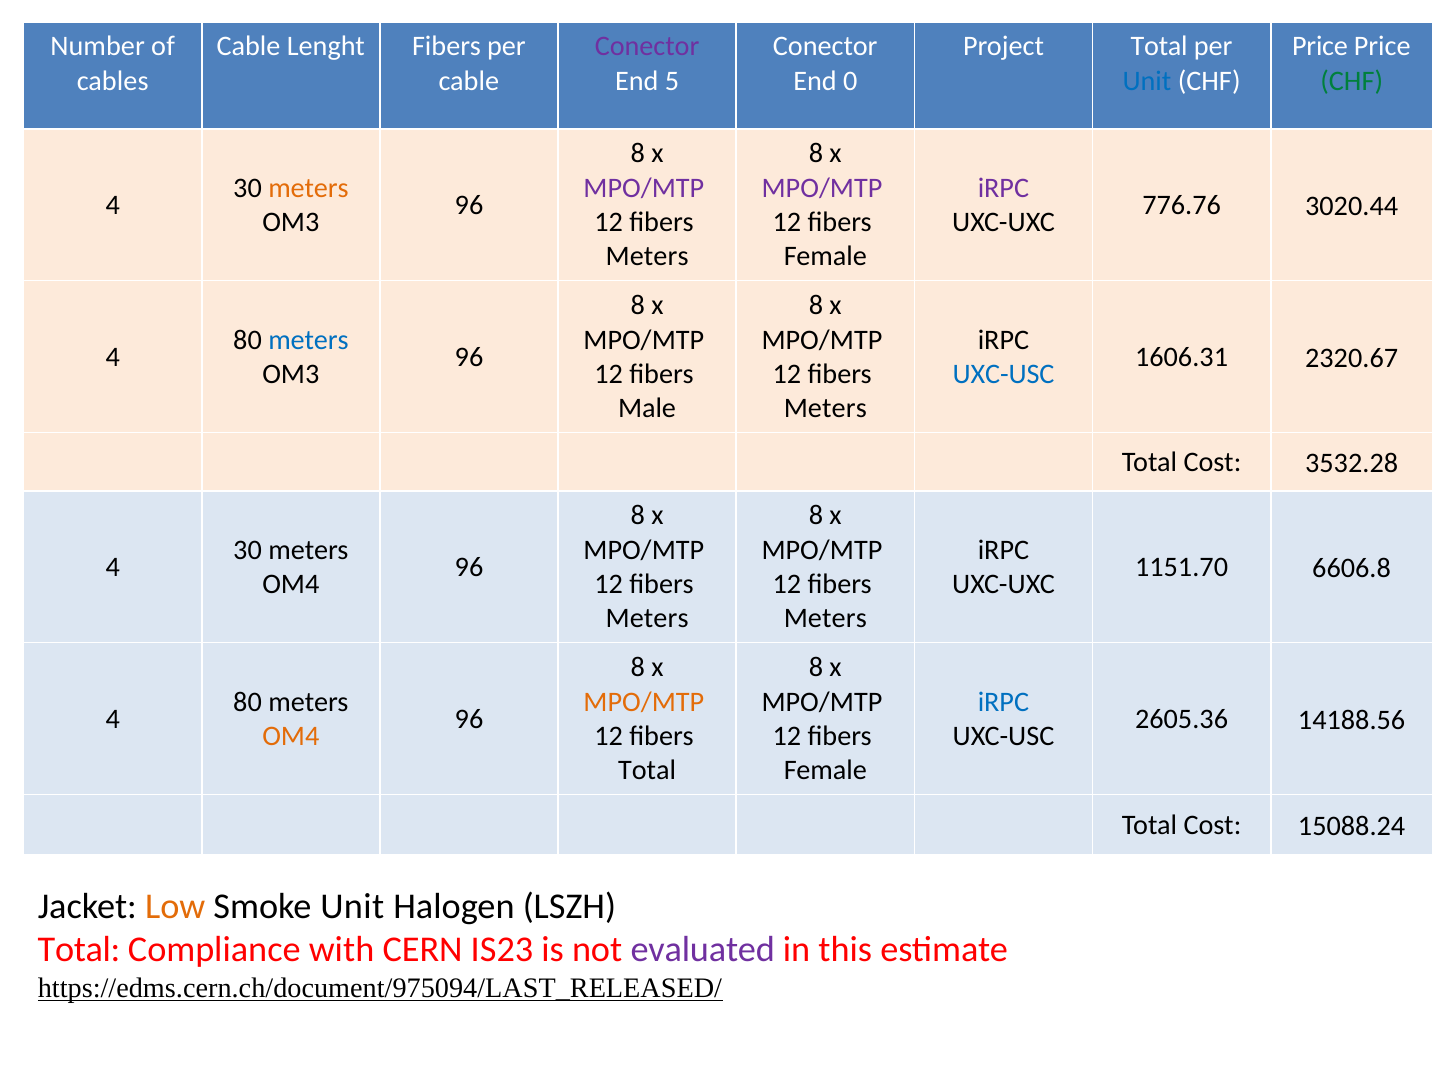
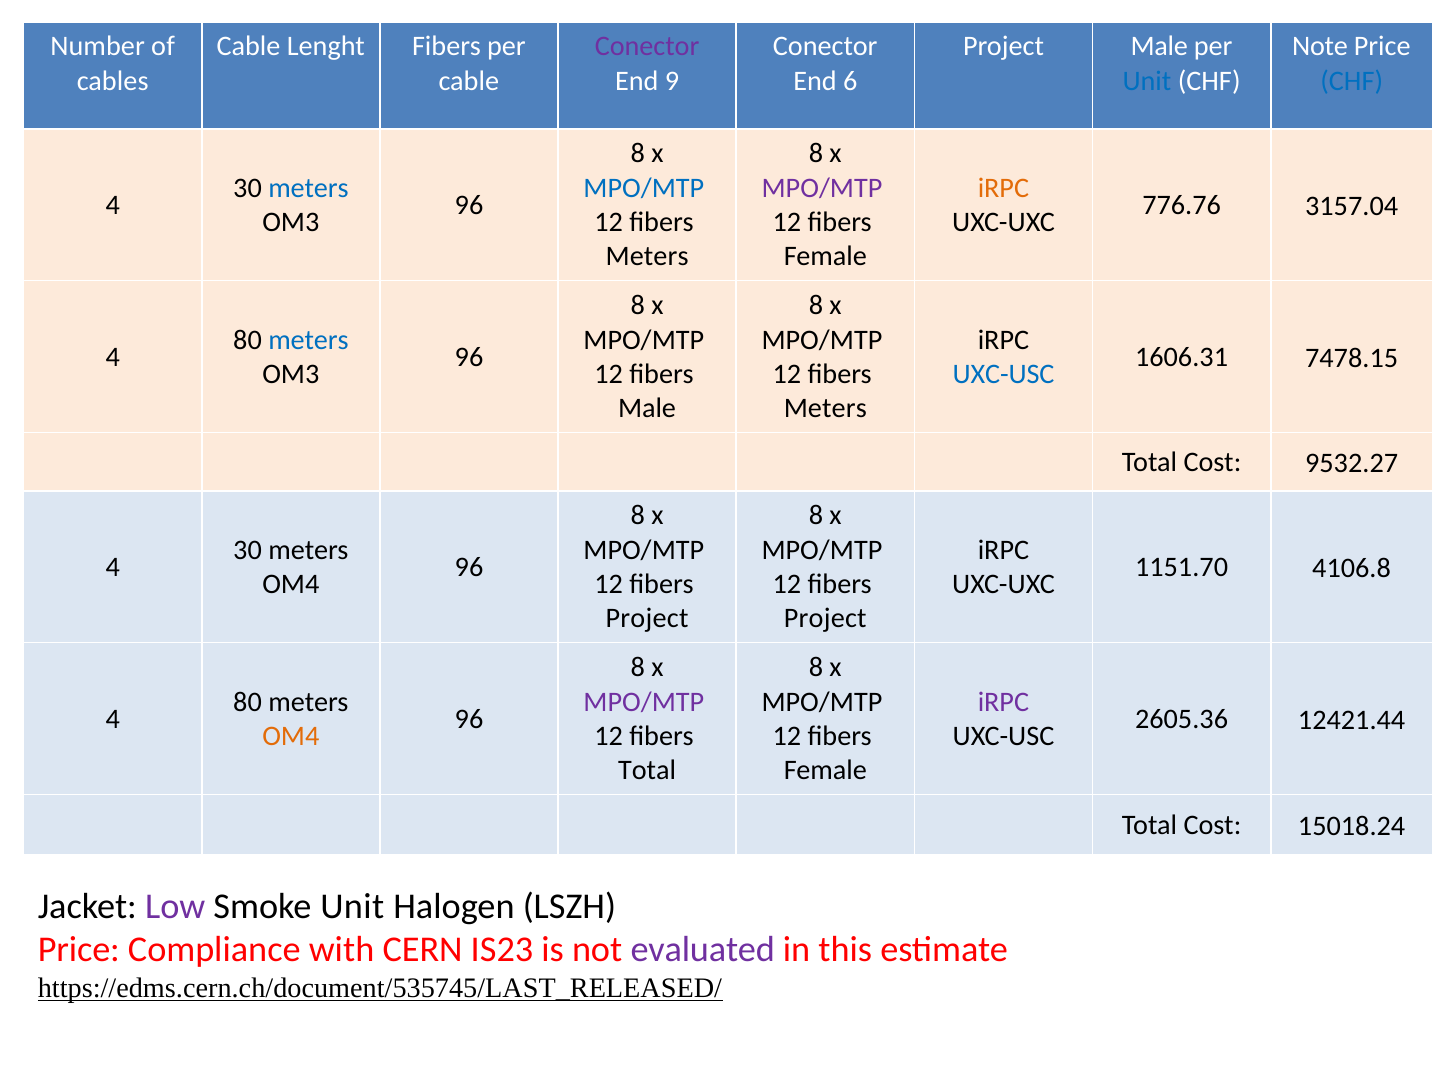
Project Total: Total -> Male
Price at (1320, 46): Price -> Note
5: 5 -> 9
0: 0 -> 6
CHF at (1352, 81) colour: green -> blue
meters at (308, 188) colour: orange -> blue
MPO/MTP at (644, 188) colour: purple -> blue
iRPC at (1003, 188) colour: purple -> orange
3020.44: 3020.44 -> 3157.04
2320.67: 2320.67 -> 7478.15
3532.28: 3532.28 -> 9532.27
6606.8: 6606.8 -> 4106.8
Meters at (647, 619): Meters -> Project
Meters at (825, 619): Meters -> Project
MPO/MTP at (644, 702) colour: orange -> purple
iRPC at (1003, 702) colour: blue -> purple
14188.56: 14188.56 -> 12421.44
15088.24: 15088.24 -> 15018.24
Low colour: orange -> purple
Total at (79, 950): Total -> Price
https://edms.cern.ch/document/975094/LAST_RELEASED/: https://edms.cern.ch/document/975094/LAST_RELEASED/ -> https://edms.cern.ch/document/535745/LAST_RELEASED/
